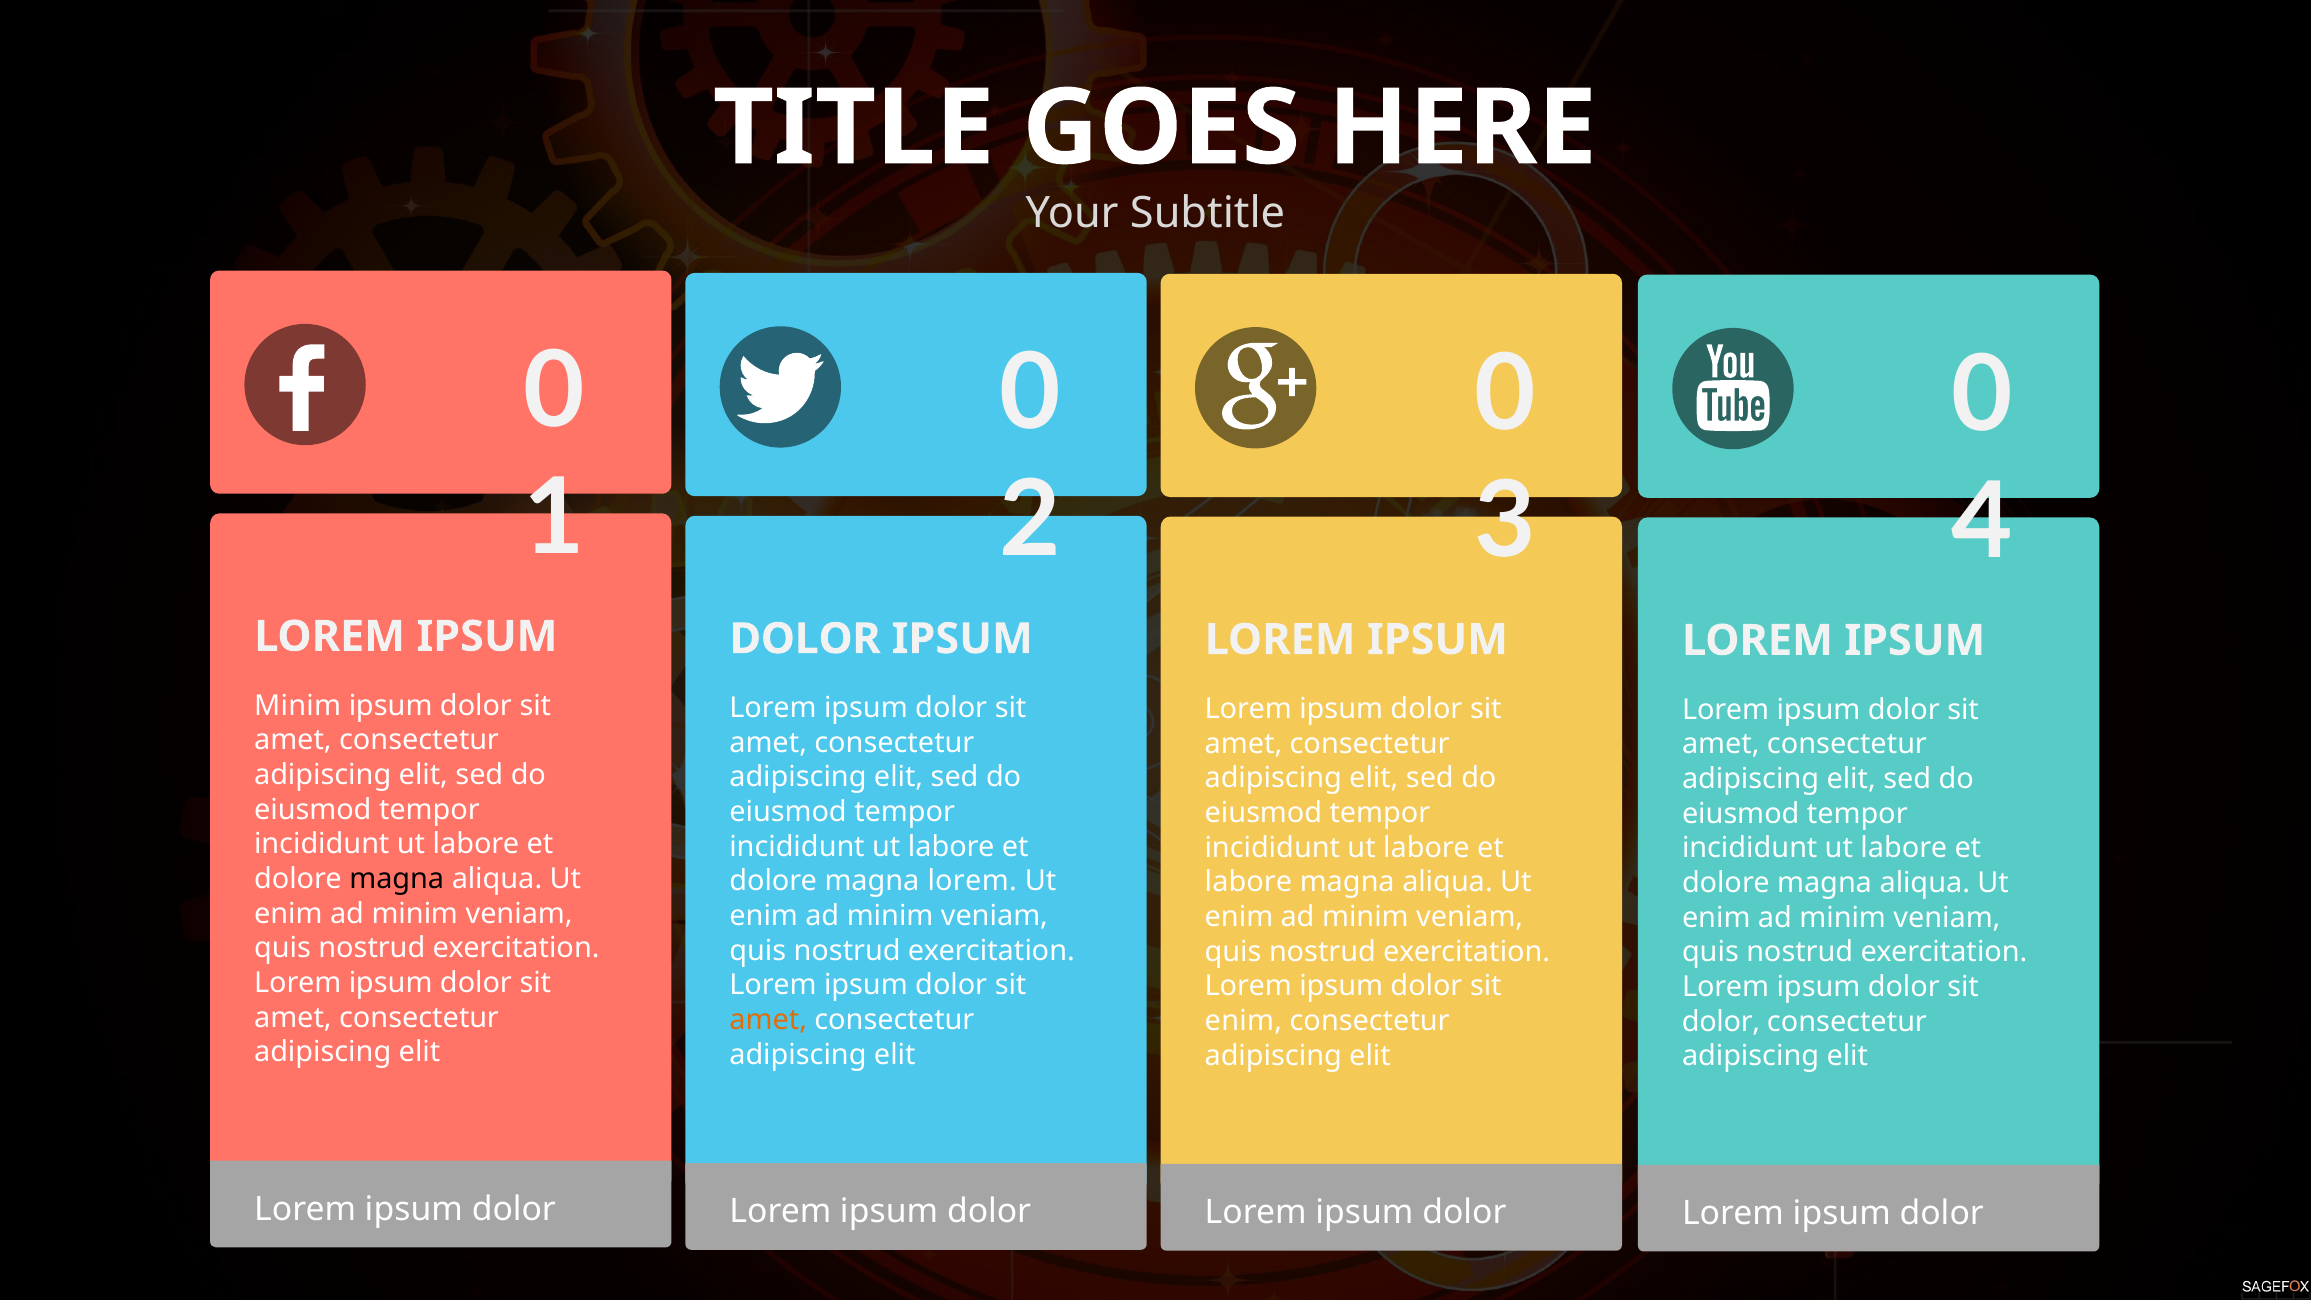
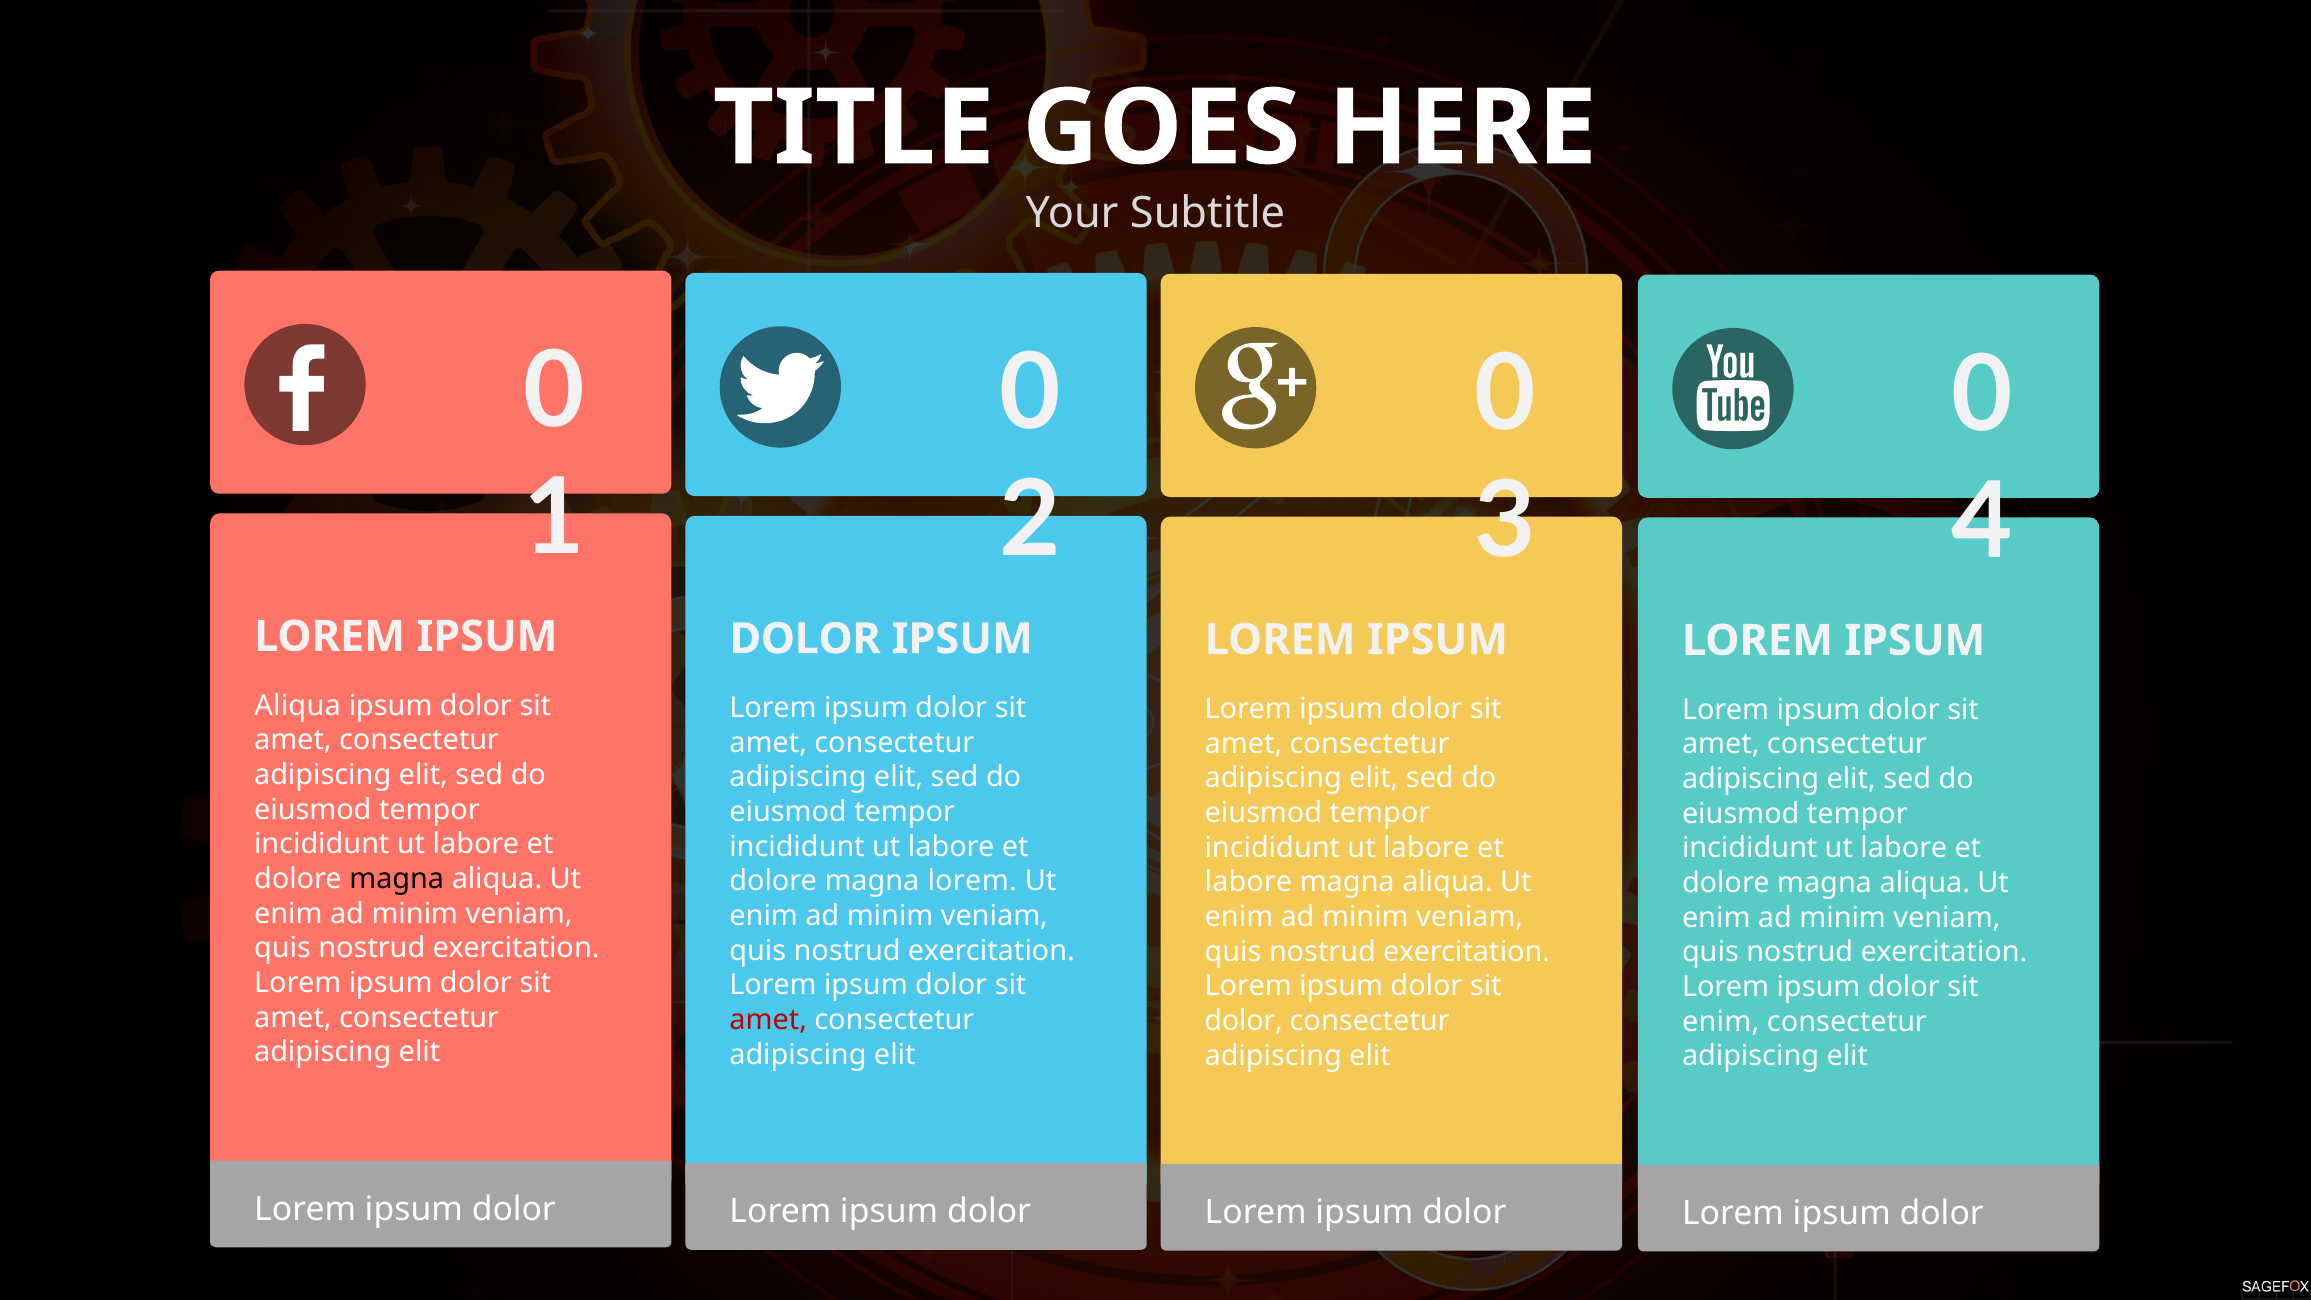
Minim at (298, 706): Minim -> Aliqua
amet at (768, 1020) colour: orange -> red
enim at (1243, 1021): enim -> dolor
dolor at (1721, 1022): dolor -> enim
